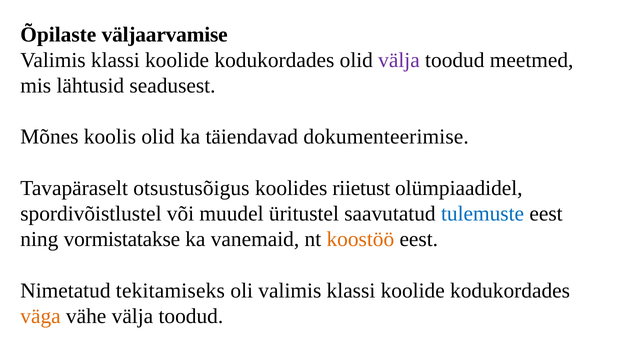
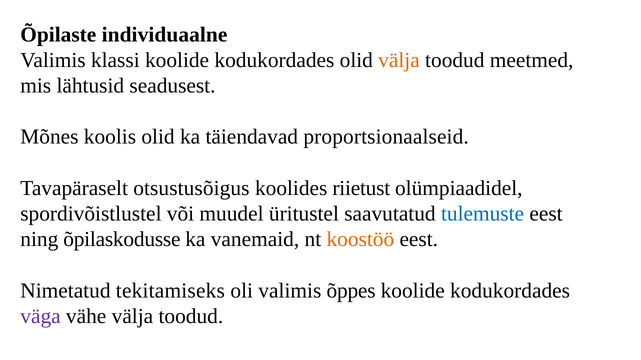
väljaarvamise: väljaarvamise -> individuaalne
välja at (399, 60) colour: purple -> orange
dokumenteerimise: dokumenteerimise -> proportsionaalseid
vormistatakse: vormistatakse -> õpilaskodusse
oli valimis klassi: klassi -> õppes
väga colour: orange -> purple
